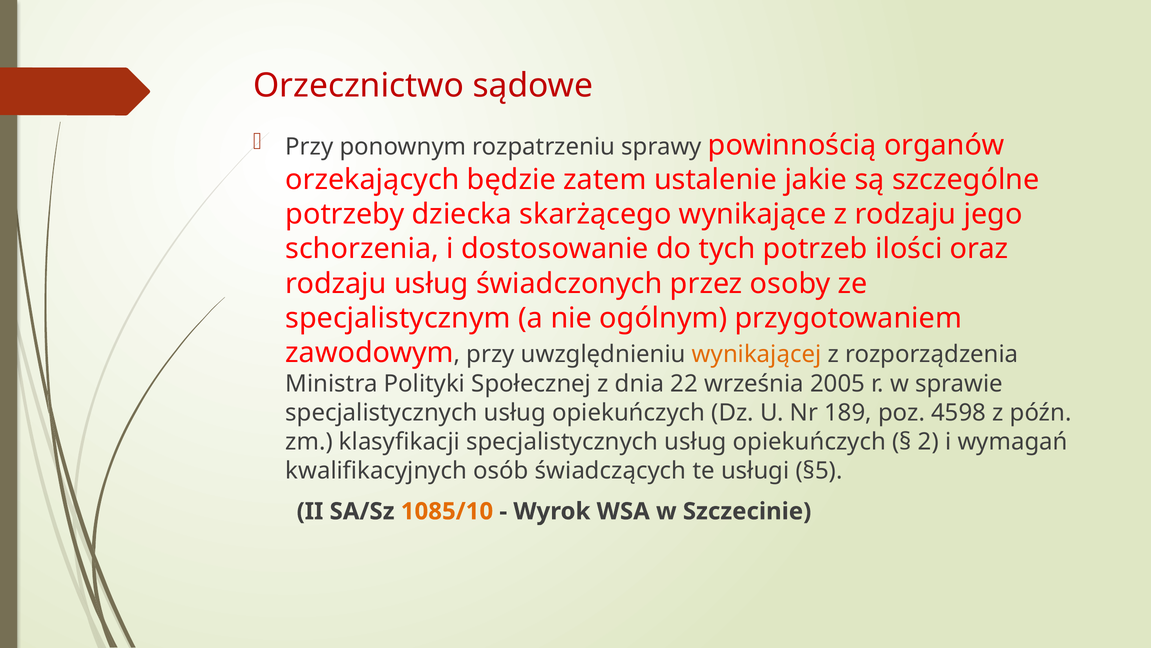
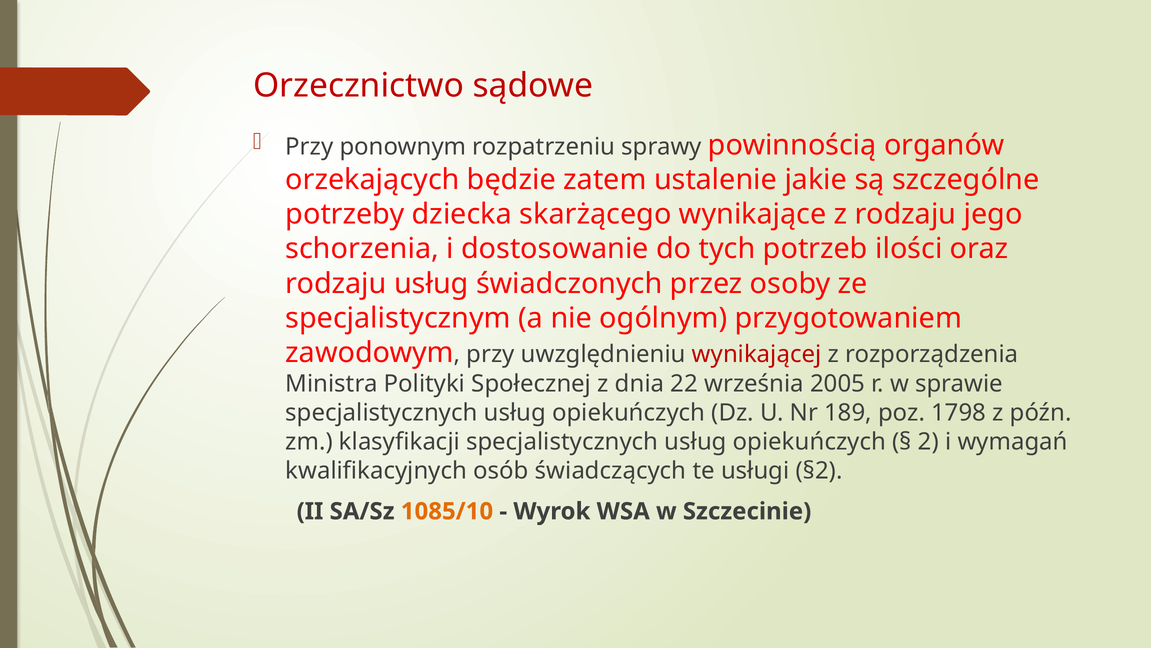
wynikającej colour: orange -> red
4598: 4598 -> 1798
§5: §5 -> §2
